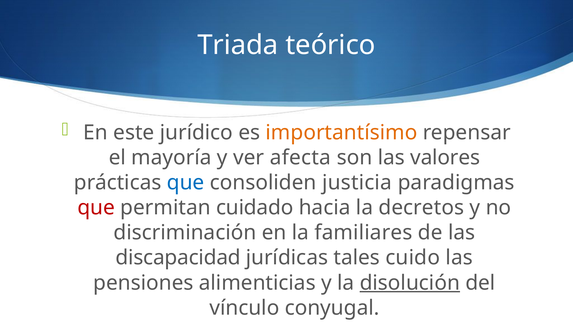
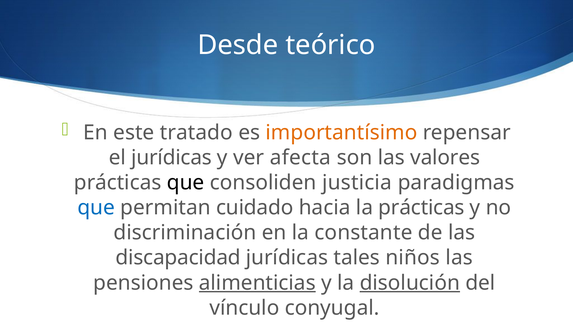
Triada: Triada -> Desde
jurídico: jurídico -> tratado
el mayoría: mayoría -> jurídicas
que at (186, 183) colour: blue -> black
que at (96, 208) colour: red -> blue
la decretos: decretos -> prácticas
familiares: familiares -> constante
cuido: cuido -> niños
alimenticias underline: none -> present
